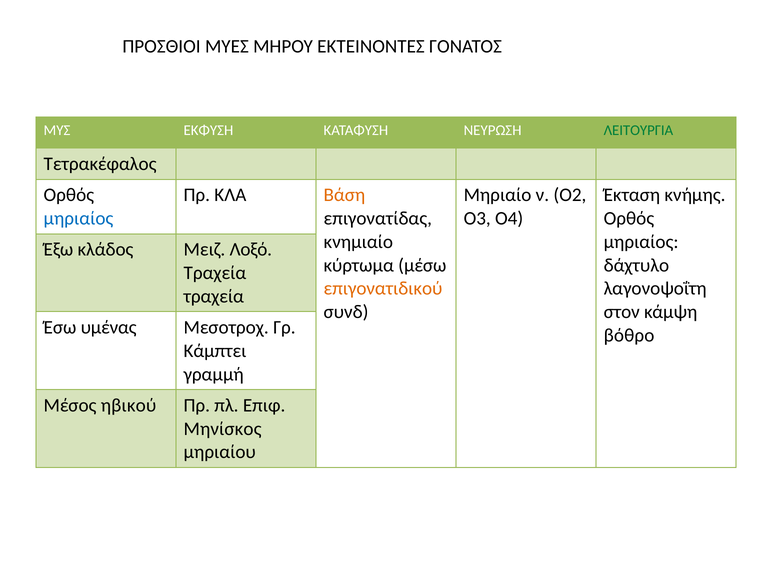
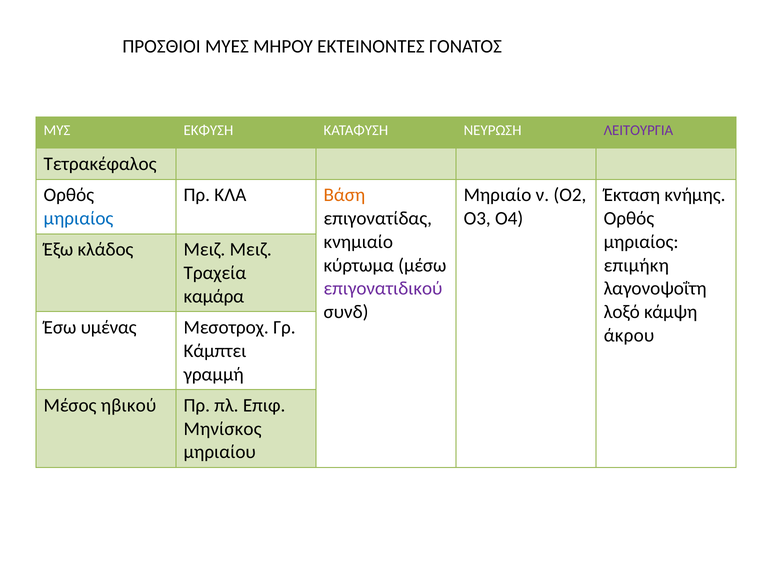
ΛΕΙΤΟΥΡΓΙΑ colour: green -> purple
Μειζ Λοξό: Λοξό -> Μειζ
δάχτυλο: δάχτυλο -> επιμήκη
επιγονατιδικού colour: orange -> purple
τραχεία at (214, 296): τραχεία -> καμάρα
στον: στον -> λοξό
βόθρο: βόθρο -> άκρου
